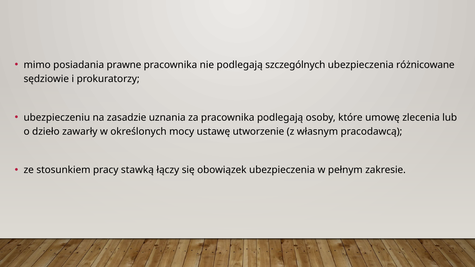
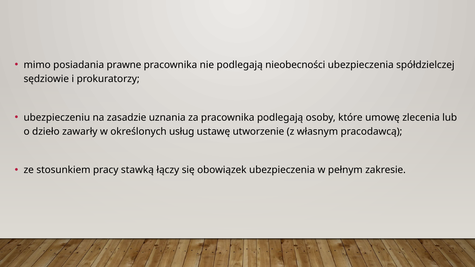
szczególnych: szczególnych -> nieobecności
różnicowane: różnicowane -> spółdzielczej
mocy: mocy -> usług
